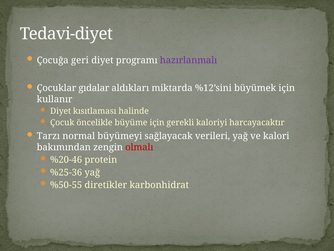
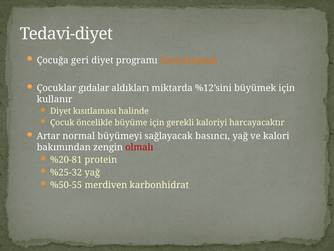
hazırlanmalı colour: purple -> orange
Tarzı: Tarzı -> Artar
verileri: verileri -> basıncı
%20-46: %20-46 -> %20-81
%25-36: %25-36 -> %25-32
diretikler: diretikler -> merdiven
